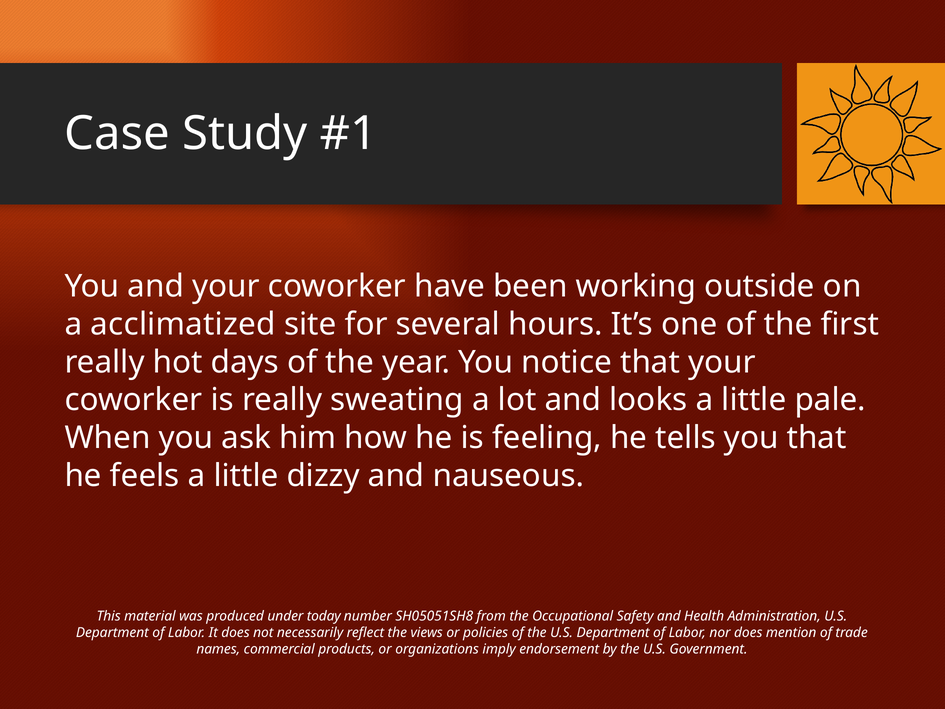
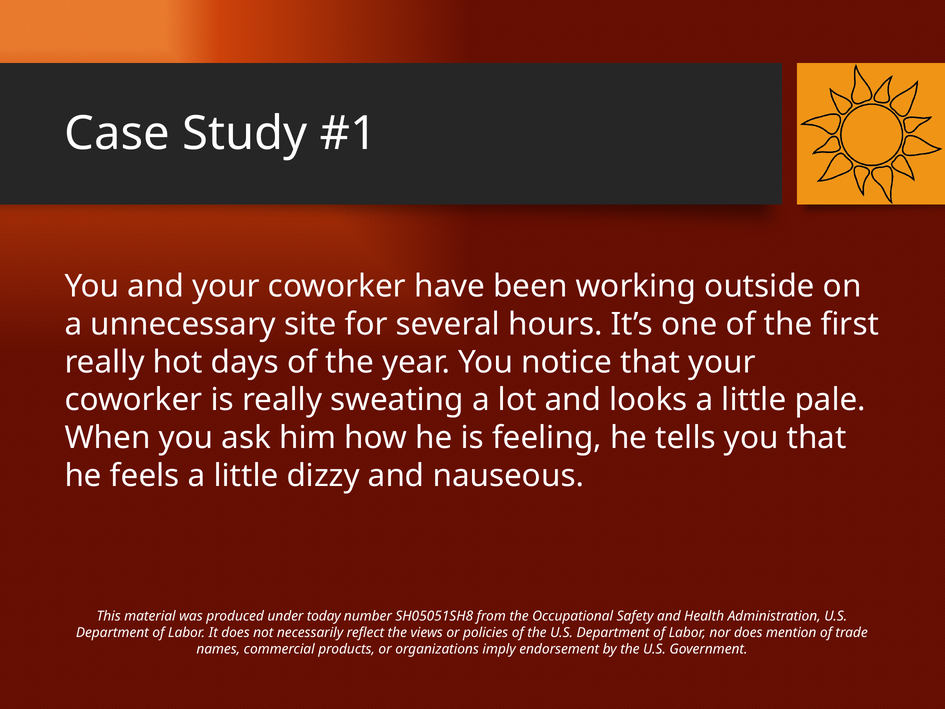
acclimatized: acclimatized -> unnecessary
